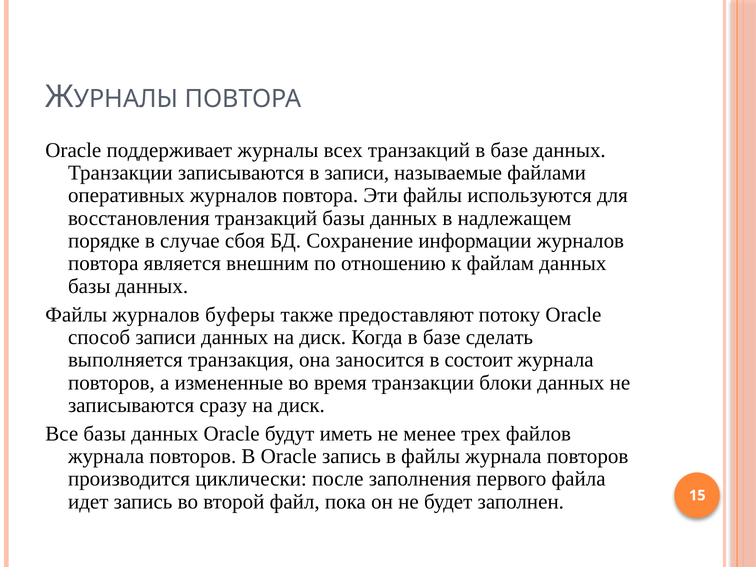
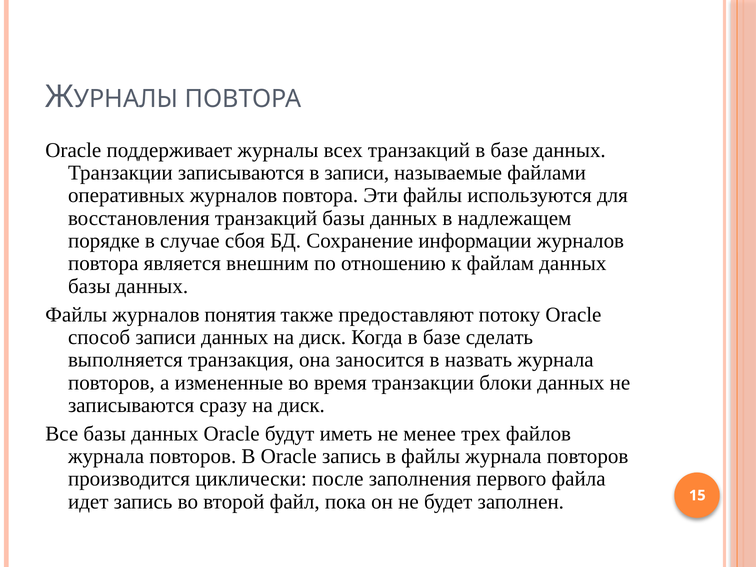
буферы: буферы -> понятия
состоит: состоит -> назвать
